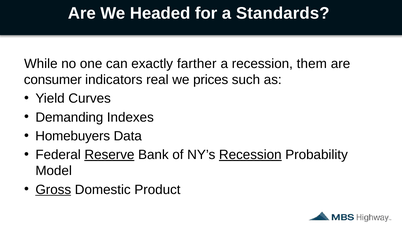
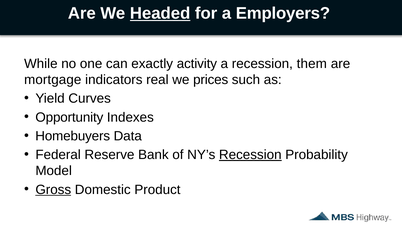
Headed underline: none -> present
Standards: Standards -> Employers
farther: farther -> activity
consumer: consumer -> mortgage
Demanding: Demanding -> Opportunity
Reserve underline: present -> none
